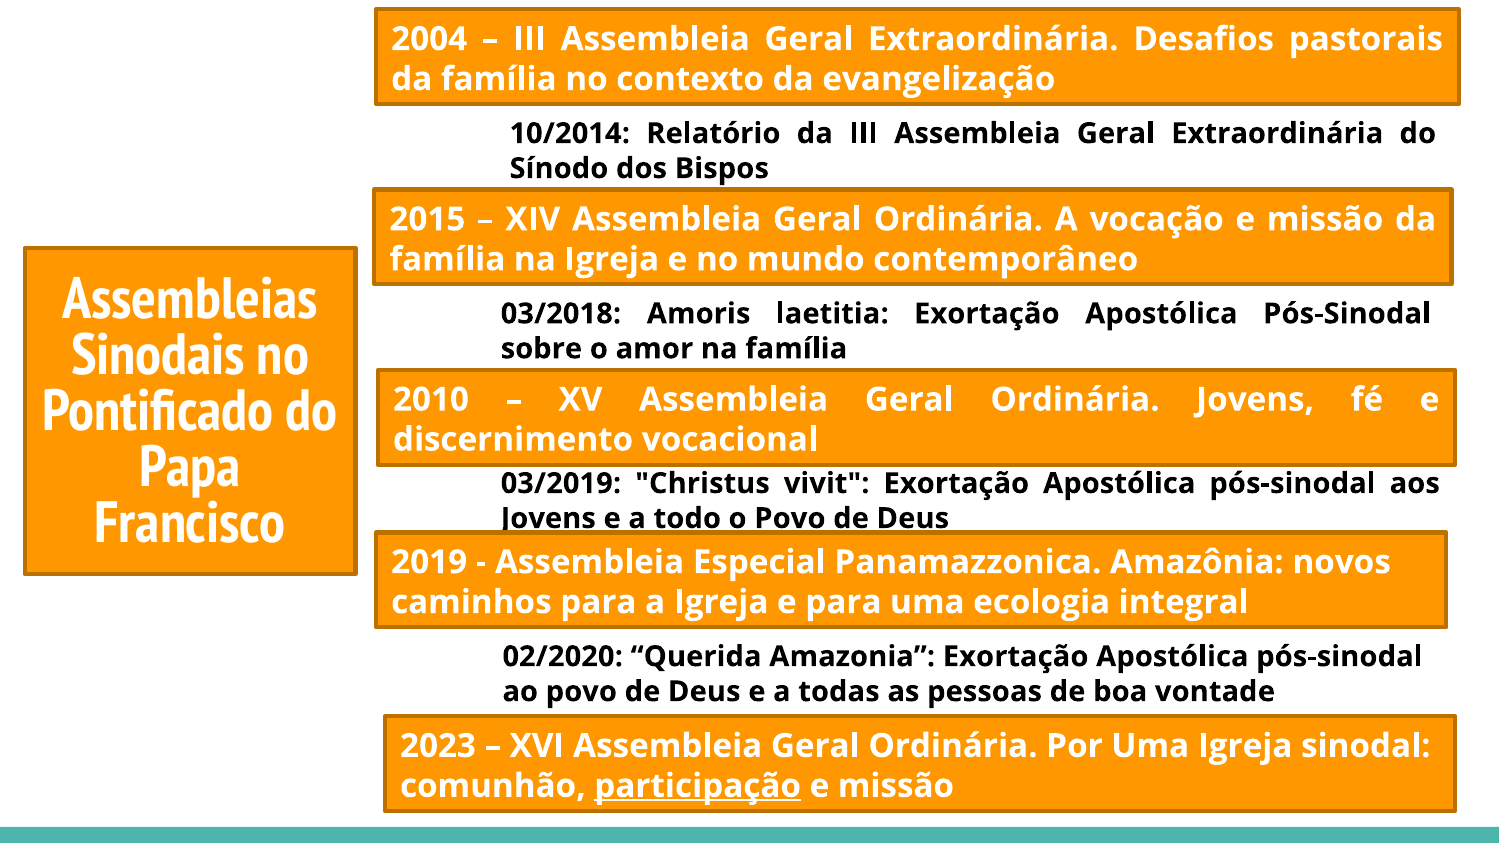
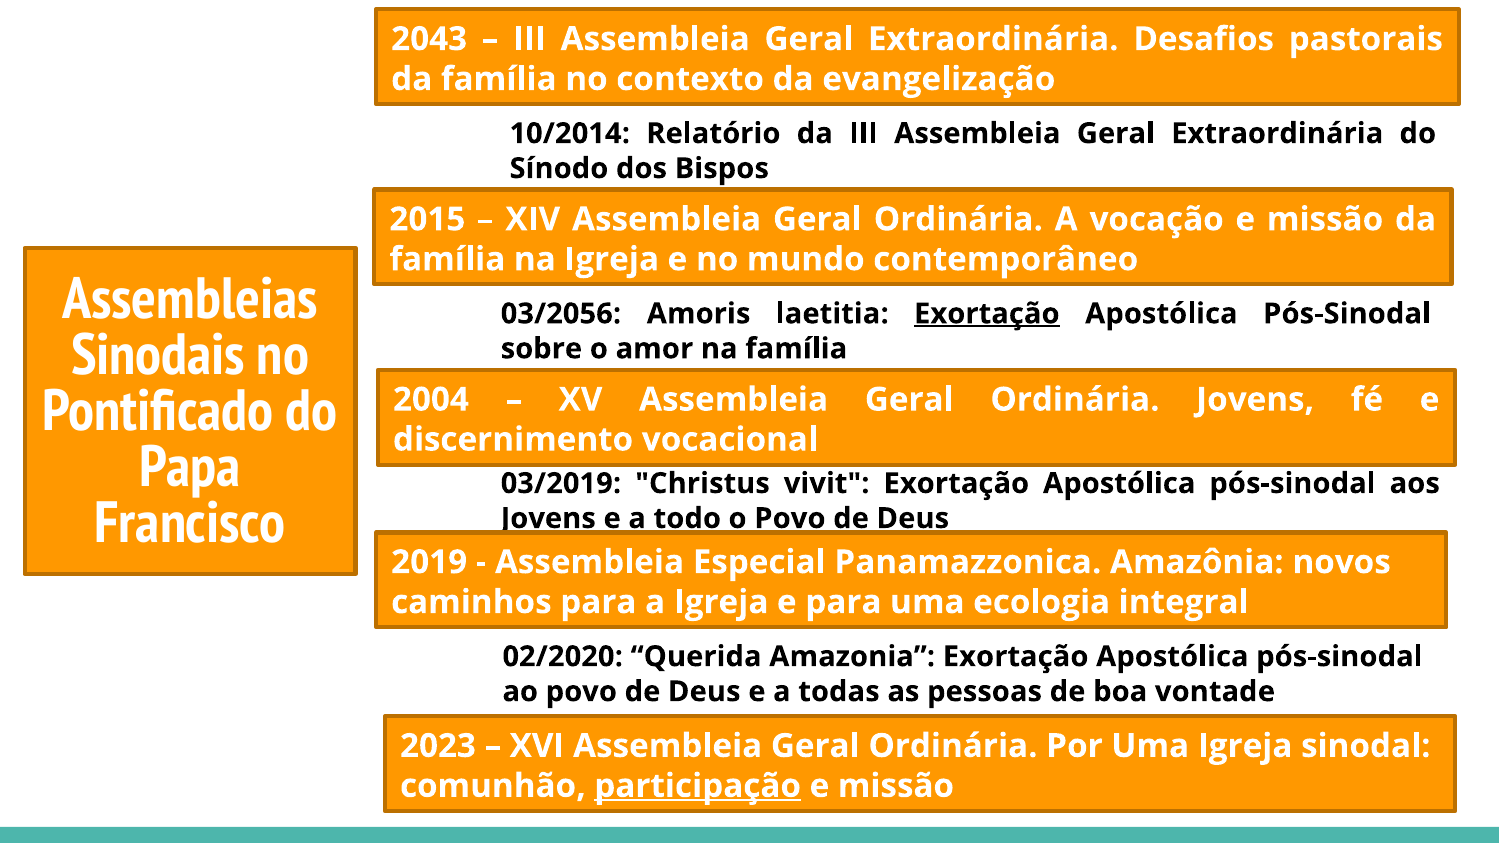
2004: 2004 -> 2043
03/2018: 03/2018 -> 03/2056
Exortação at (987, 314) underline: none -> present
2010: 2010 -> 2004
